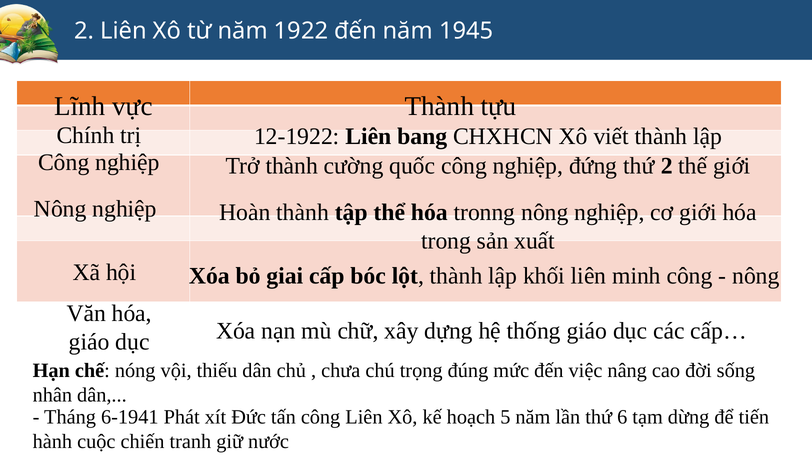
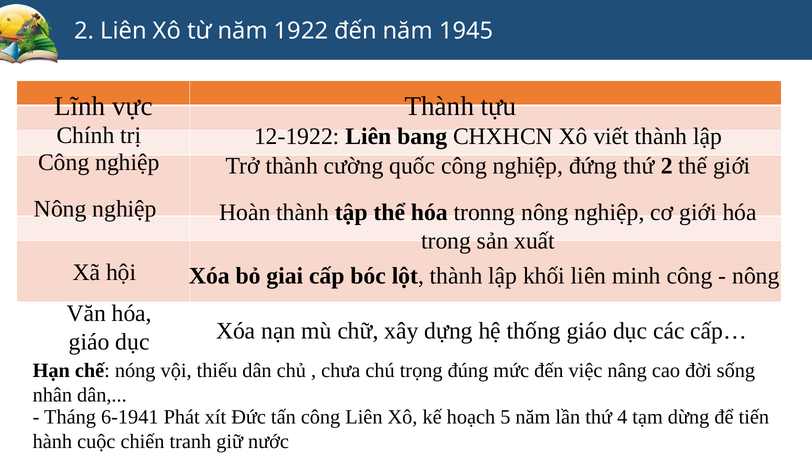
6: 6 -> 4
